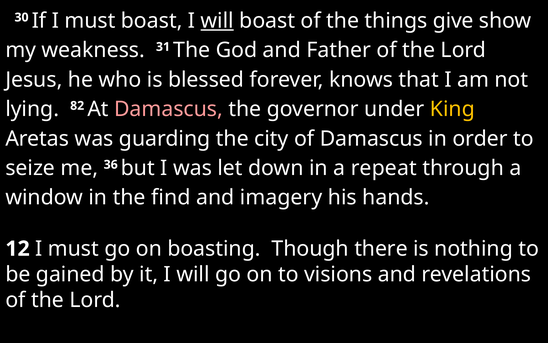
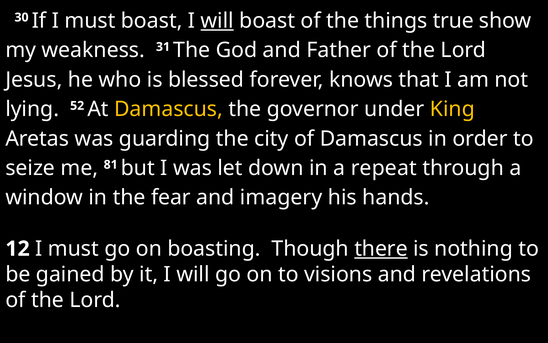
give: give -> true
82: 82 -> 52
Damascus at (168, 109) colour: pink -> yellow
36: 36 -> 81
find: find -> fear
there underline: none -> present
